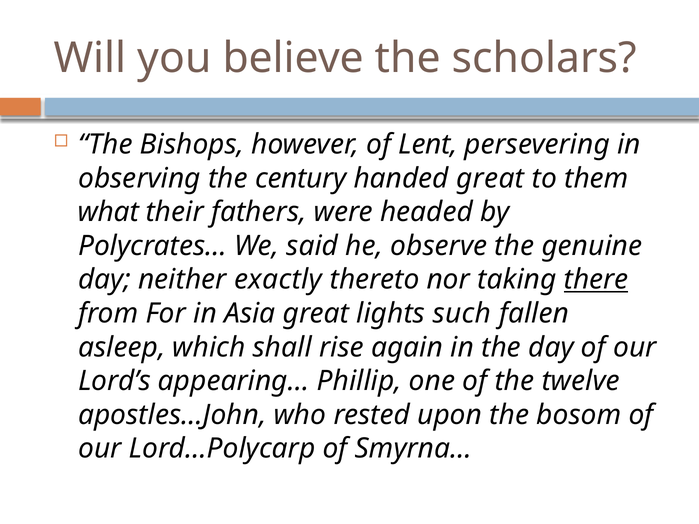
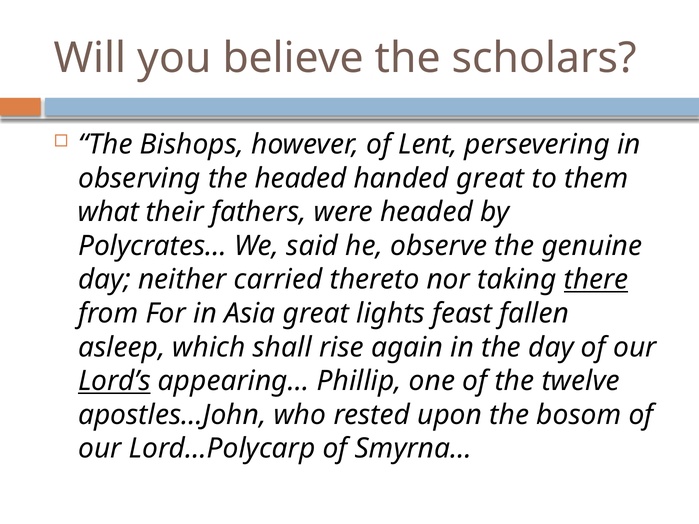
the century: century -> headed
exactly: exactly -> carried
such: such -> feast
Lord’s underline: none -> present
